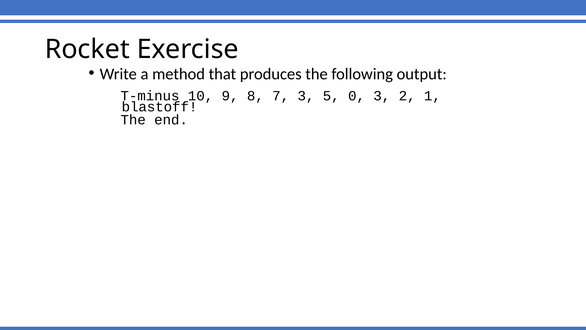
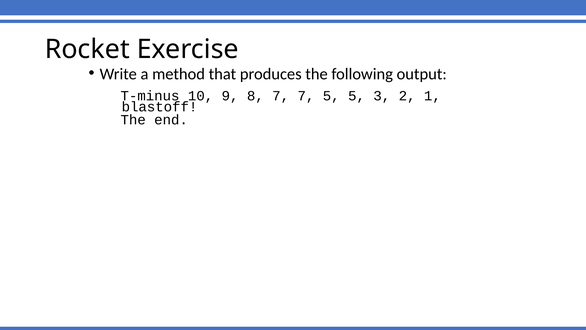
7 3: 3 -> 7
5 0: 0 -> 5
